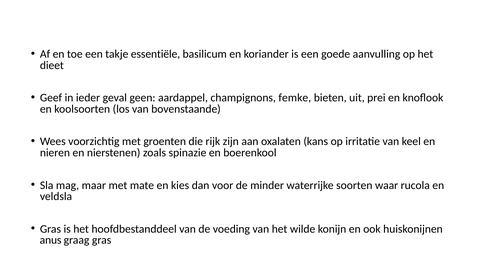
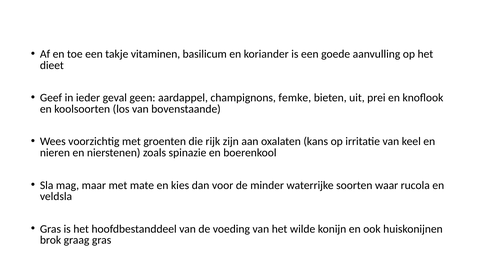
essentiële: essentiële -> vitaminen
anus: anus -> brok
